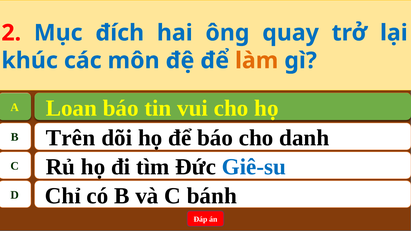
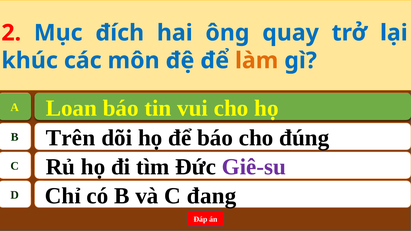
danh: danh -> đúng
Giê-su colour: blue -> purple
bánh: bánh -> đang
